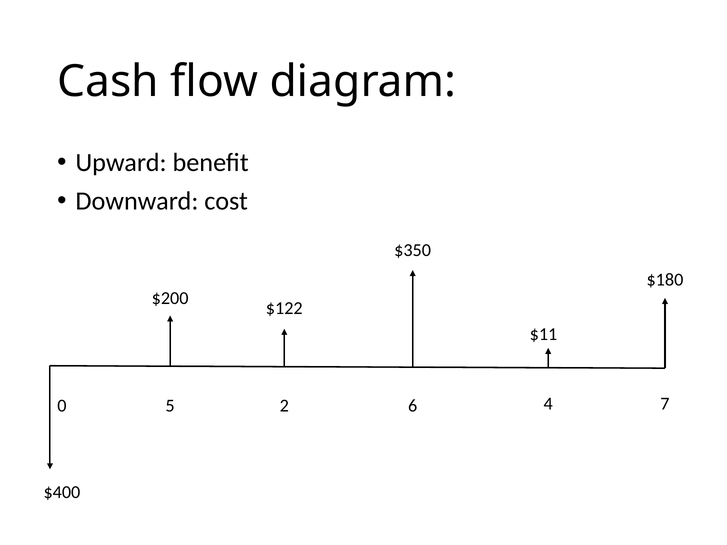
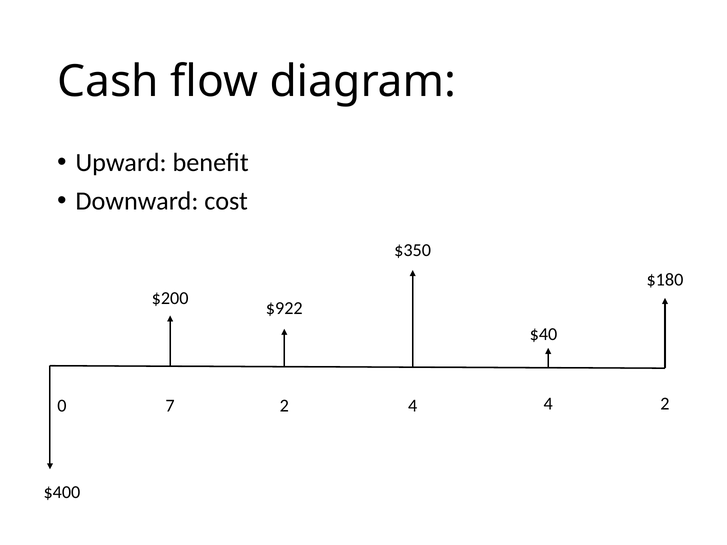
$122: $122 -> $922
$11: $11 -> $40
5: 5 -> 7
2 6: 6 -> 4
4 7: 7 -> 2
